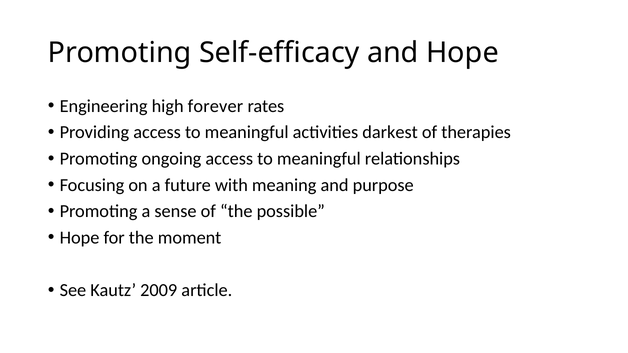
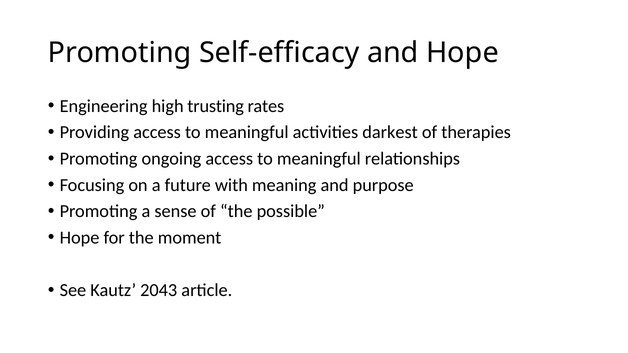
forever: forever -> trusting
2009: 2009 -> 2043
